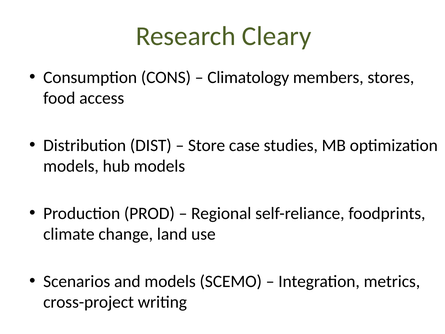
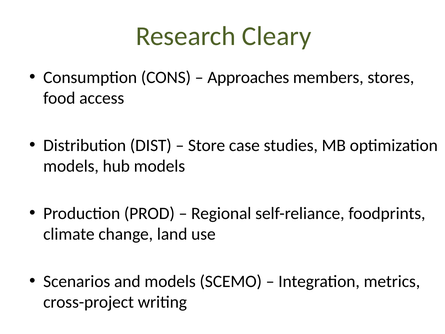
Climatology: Climatology -> Approaches
